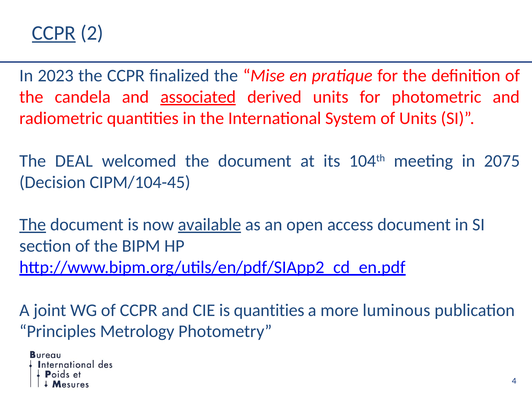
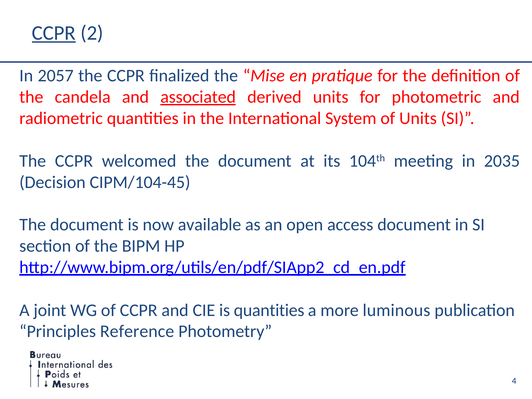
2023: 2023 -> 2057
DEAL at (74, 161): DEAL -> CCPR
2075: 2075 -> 2035
The at (33, 225) underline: present -> none
available underline: present -> none
Metrology: Metrology -> Reference
